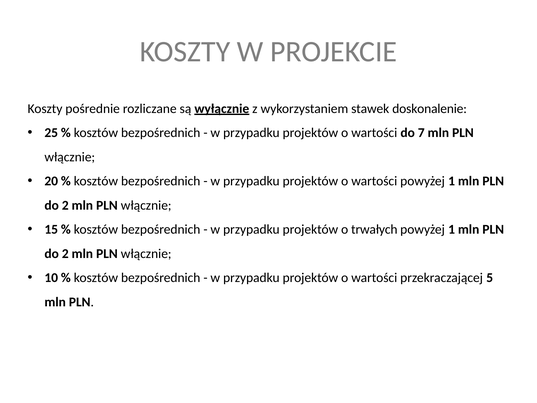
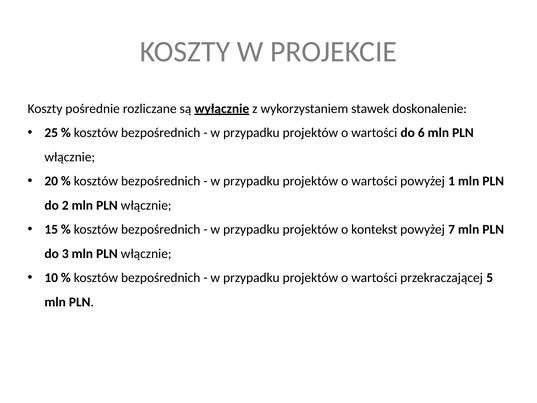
7: 7 -> 6
trwałych: trwałych -> kontekst
1 at (452, 229): 1 -> 7
2 at (65, 254): 2 -> 3
